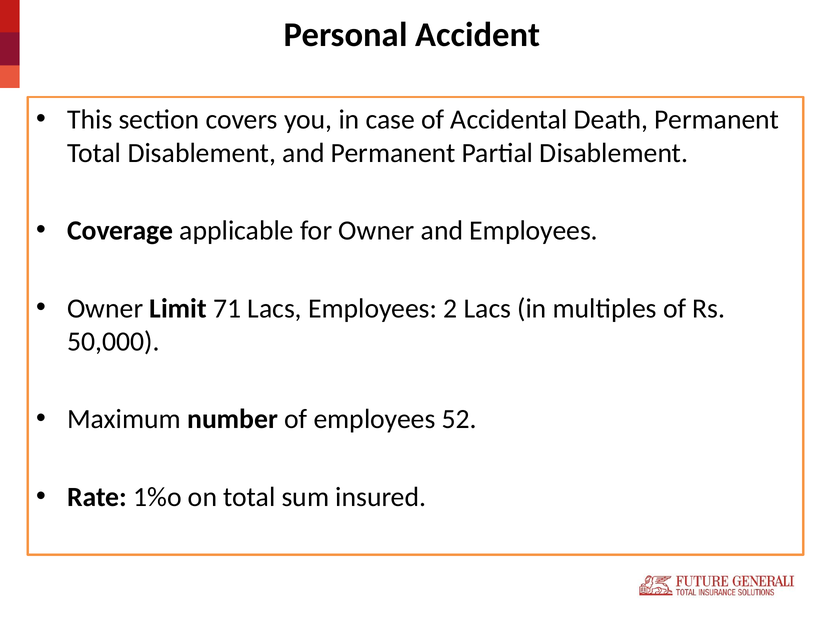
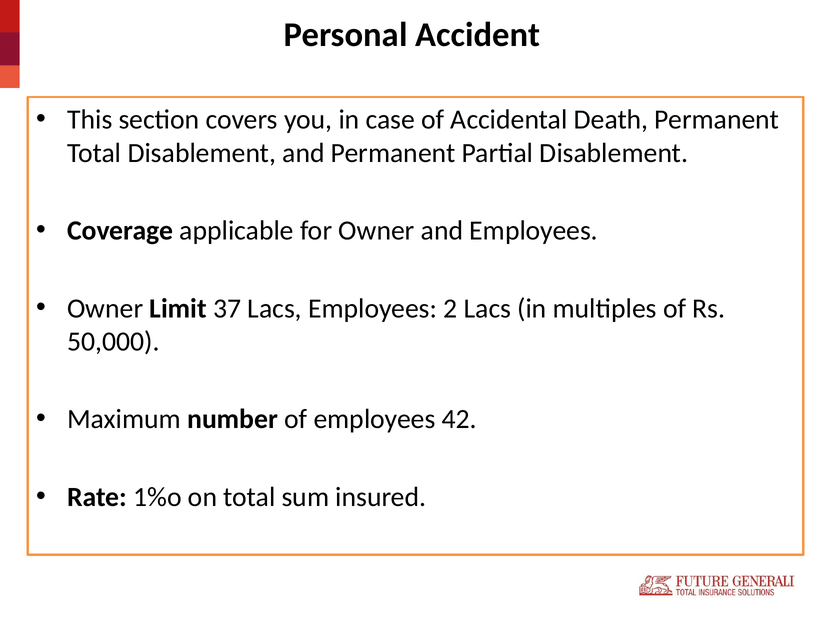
71: 71 -> 37
52: 52 -> 42
